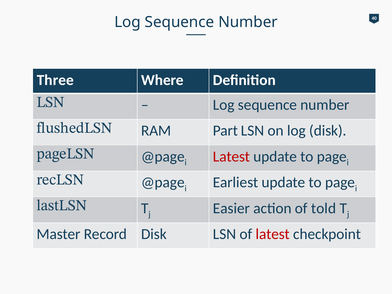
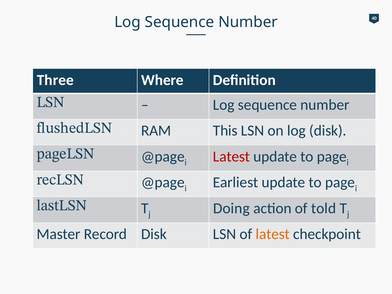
Part: Part -> This
Easier: Easier -> Doing
latest at (273, 234) colour: red -> orange
